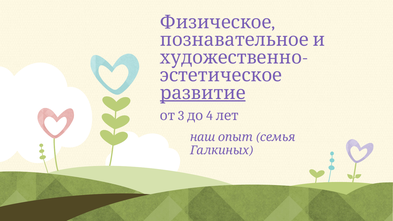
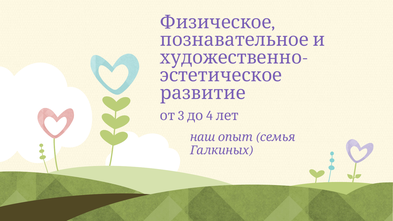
развитие underline: present -> none
